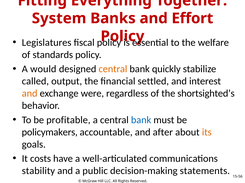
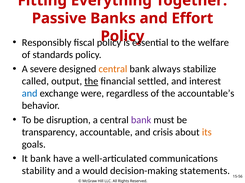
System: System -> Passive
Legislatures: Legislatures -> Responsibly
would: would -> severe
quickly: quickly -> always
the at (91, 82) underline: none -> present
and at (30, 94) colour: orange -> blue
shortsighted’s: shortsighted’s -> accountable’s
profitable: profitable -> disruption
bank at (141, 120) colour: blue -> purple
policymakers: policymakers -> transparency
after: after -> crisis
It costs: costs -> bank
public: public -> would
